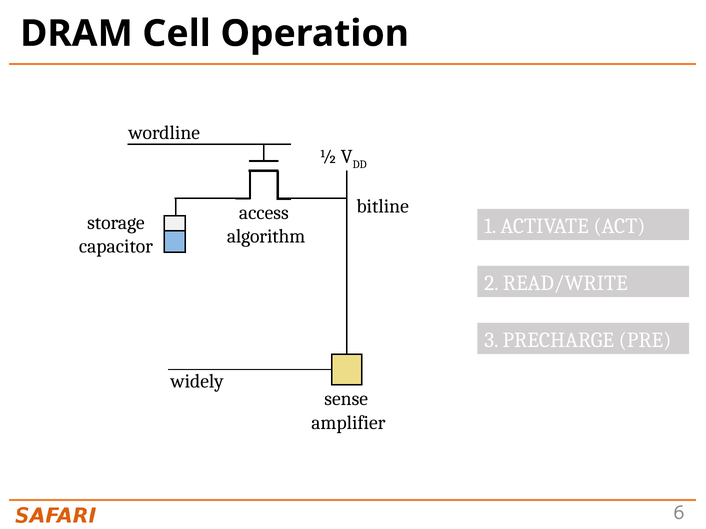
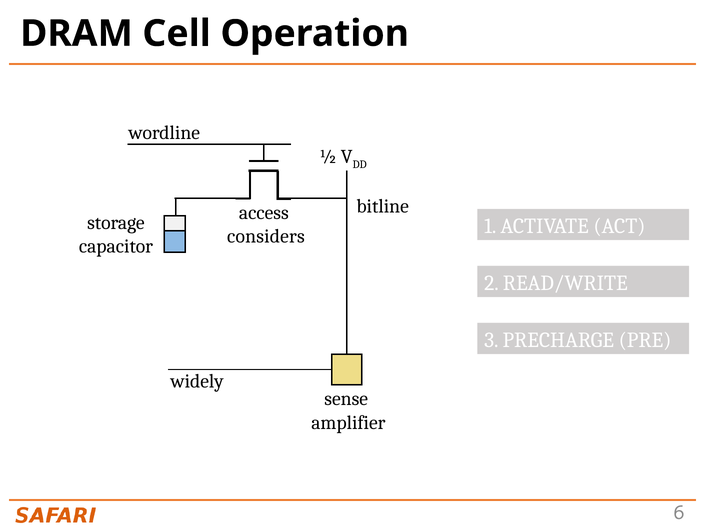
algorithm: algorithm -> considers
